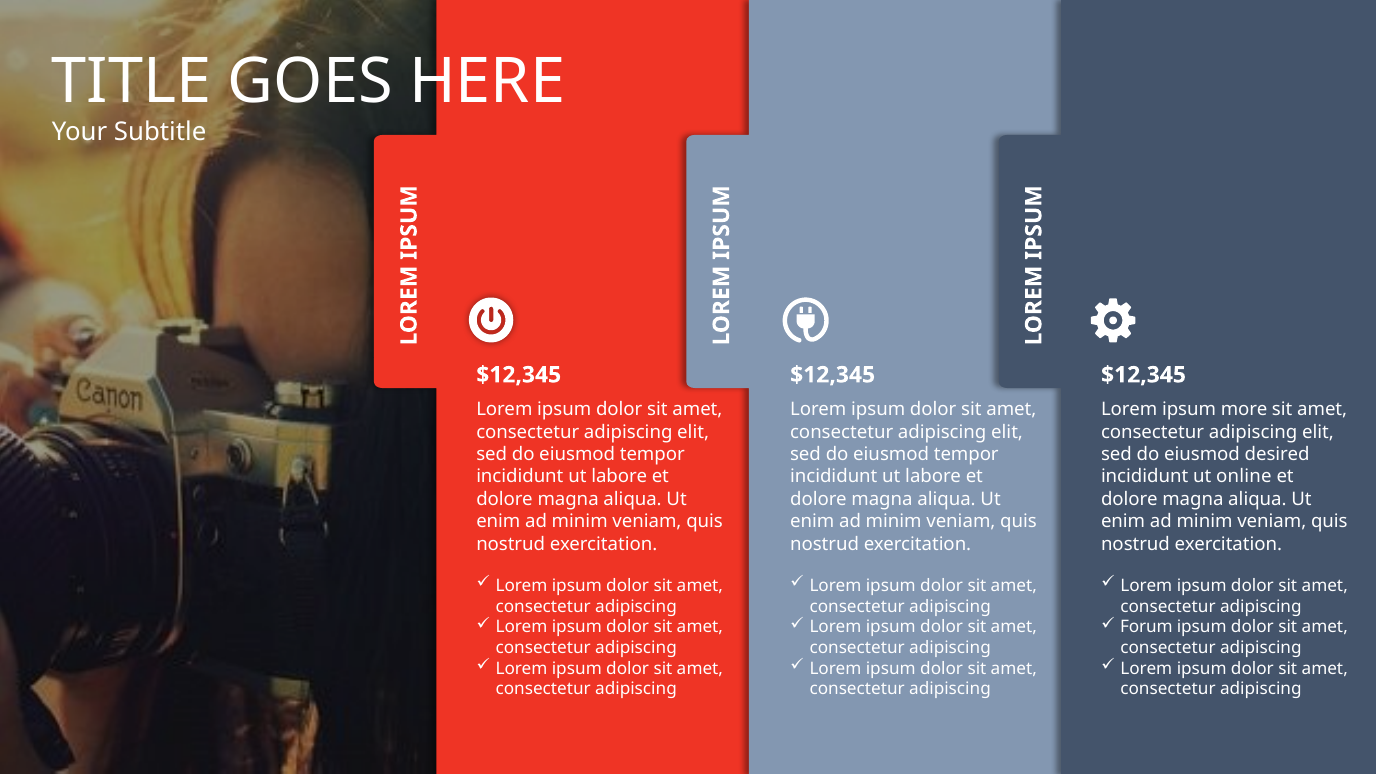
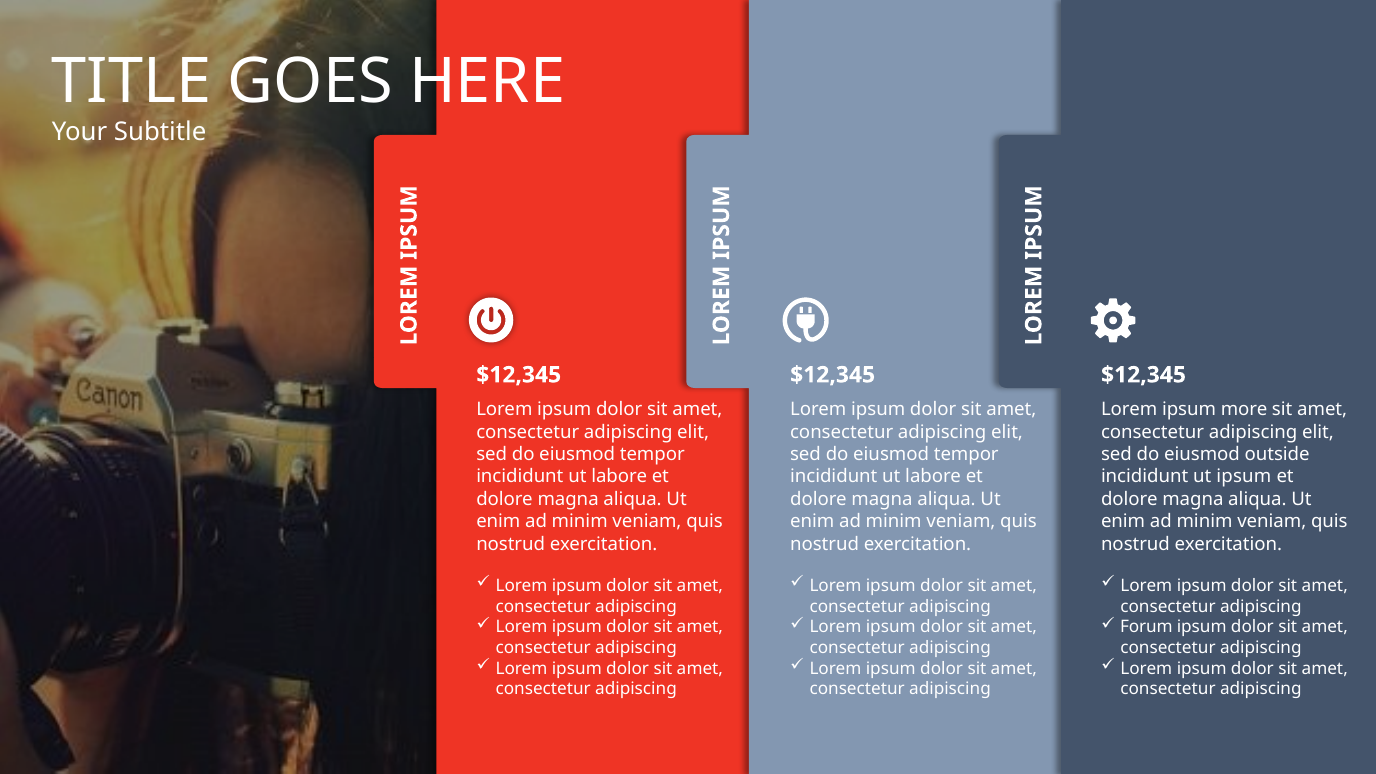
desired: desired -> outside
ut online: online -> ipsum
